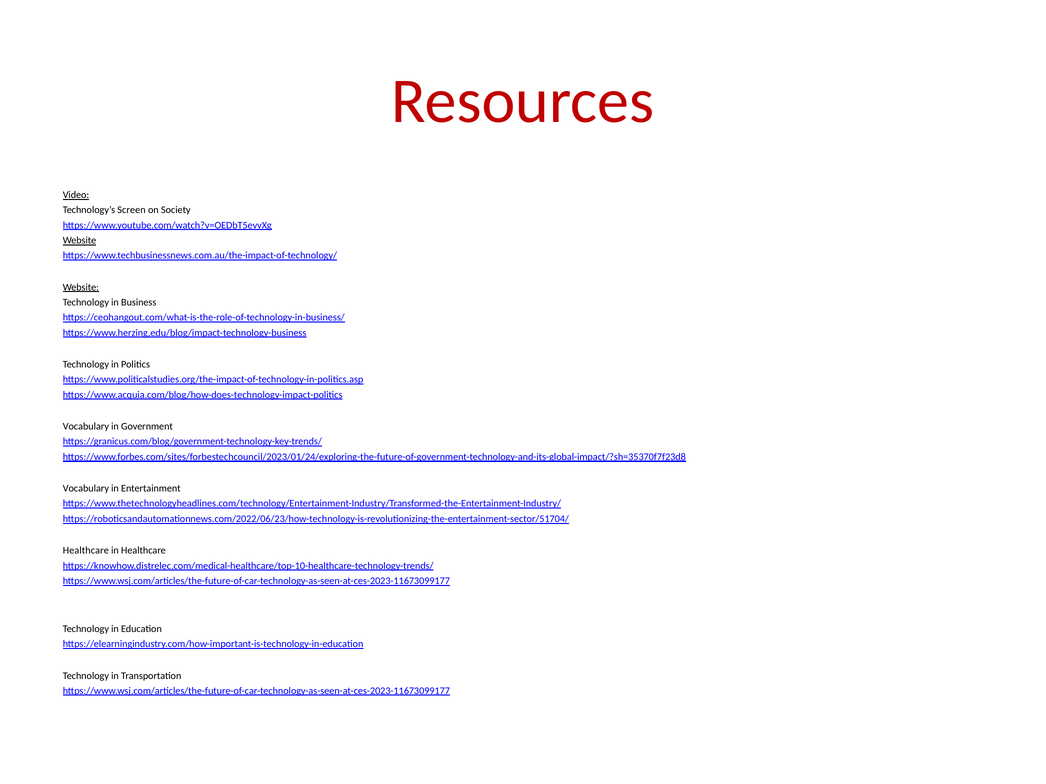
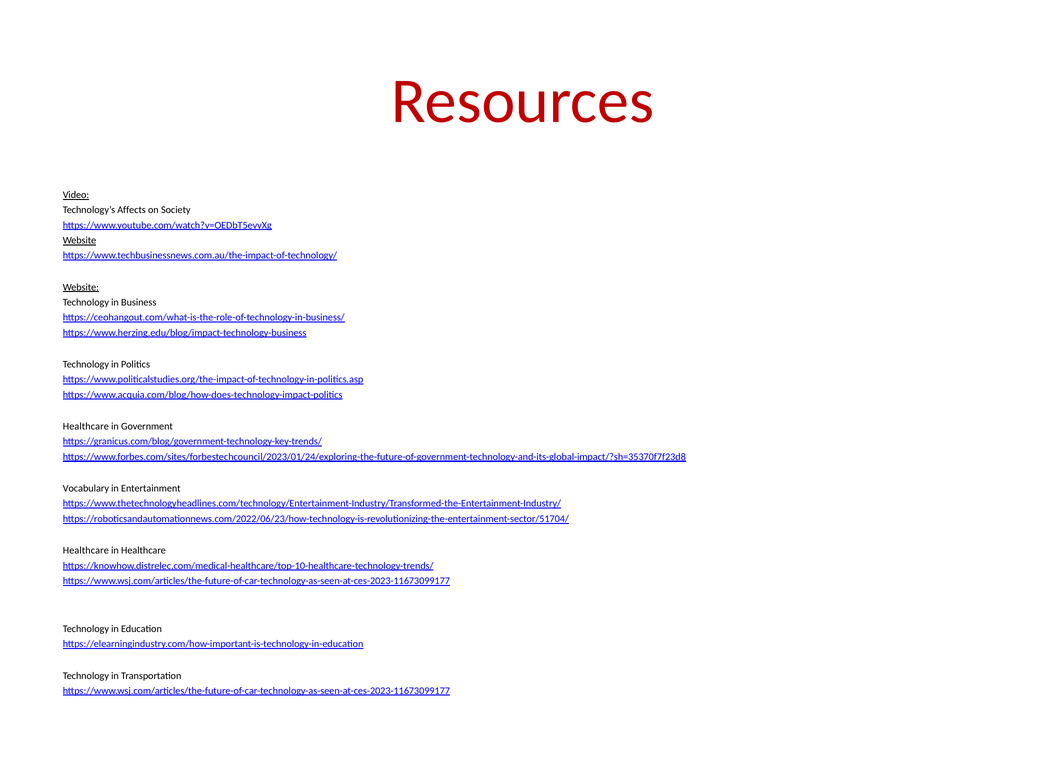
Screen: Screen -> Affects
Vocabulary at (86, 427): Vocabulary -> Healthcare
